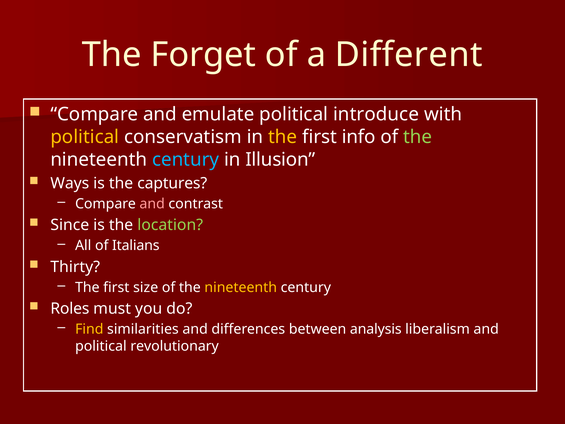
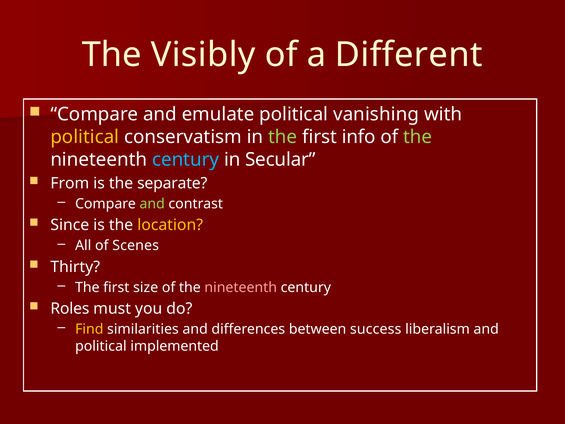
Forget: Forget -> Visibly
introduce: introduce -> vanishing
the at (283, 137) colour: yellow -> light green
Illusion: Illusion -> Secular
Ways: Ways -> From
captures: captures -> separate
and at (152, 204) colour: pink -> light green
location colour: light green -> yellow
Italians: Italians -> Scenes
nineteenth at (241, 287) colour: yellow -> pink
analysis: analysis -> success
revolutionary: revolutionary -> implemented
